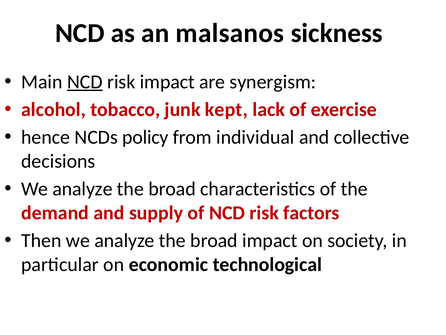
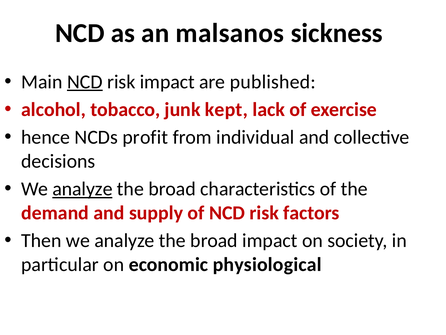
synergism: synergism -> published
policy: policy -> profit
analyze at (82, 189) underline: none -> present
technological: technological -> physiological
